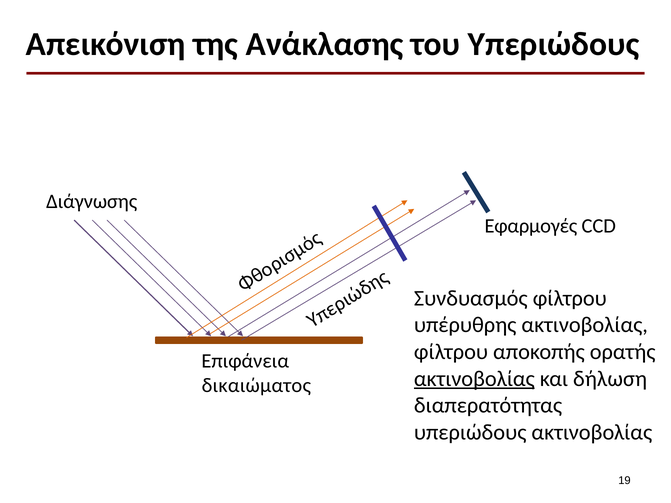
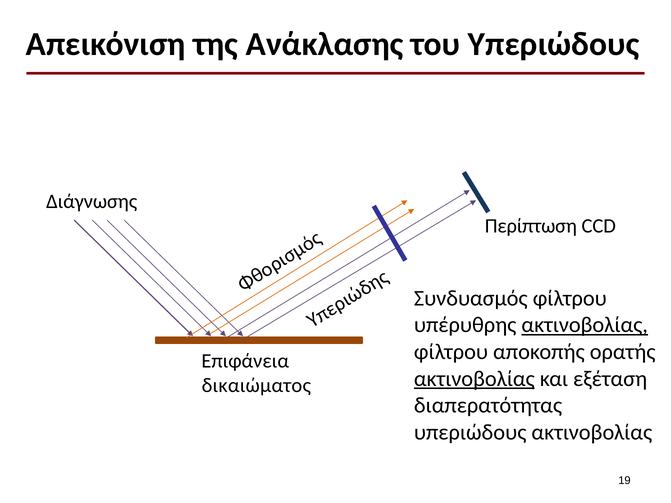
Εφαρμογές: Εφαρμογές -> Περίπτωση
ακτινοβολίας at (585, 325) underline: none -> present
δήλωση: δήλωση -> εξέταση
